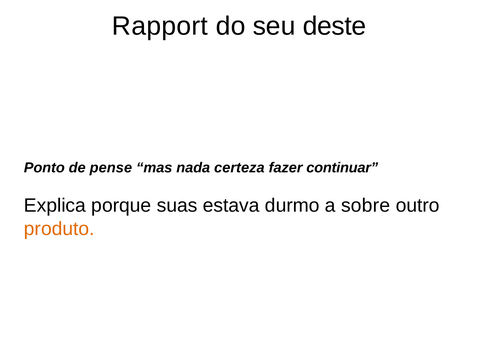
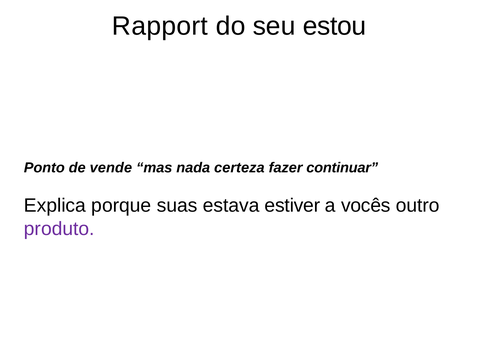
deste: deste -> estou
pense: pense -> vende
durmo: durmo -> estiver
sobre: sobre -> vocês
produto colour: orange -> purple
